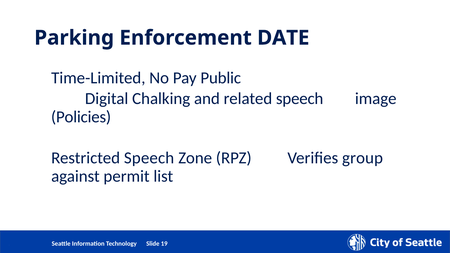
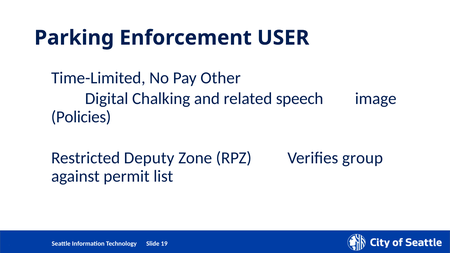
DATE: DATE -> USER
Public: Public -> Other
Restricted Speech: Speech -> Deputy
